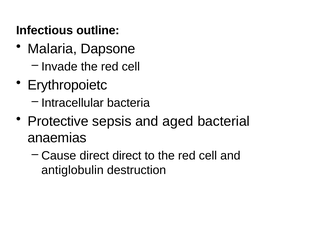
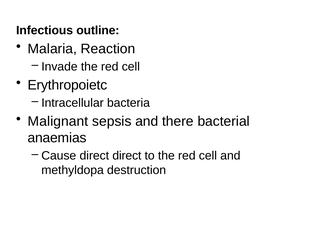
Dapsone: Dapsone -> Reaction
Protective: Protective -> Malignant
aged: aged -> there
antiglobulin: antiglobulin -> methyldopa
